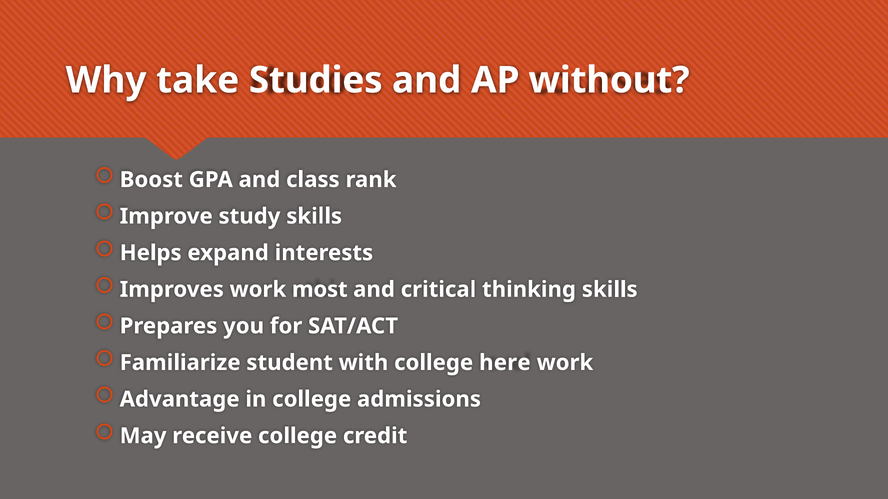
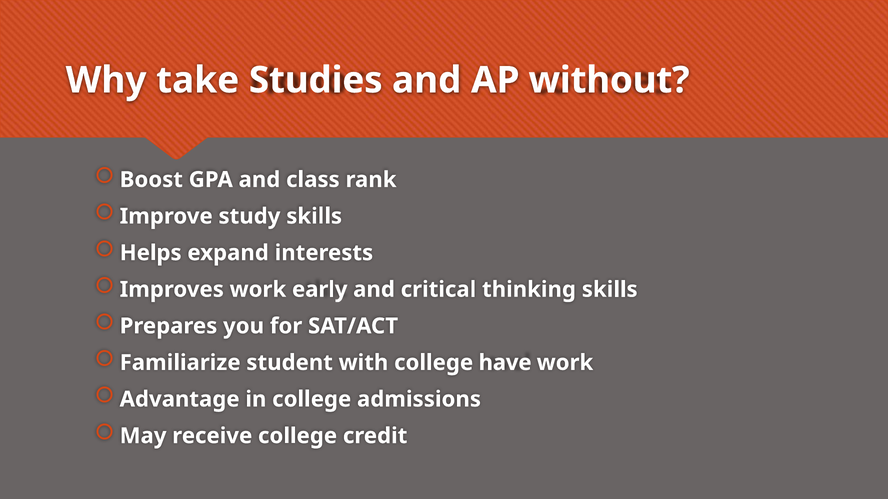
most: most -> early
here: here -> have
